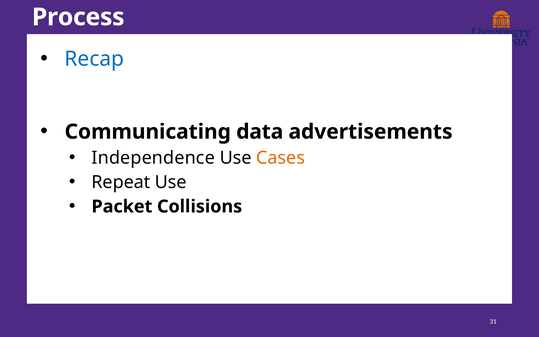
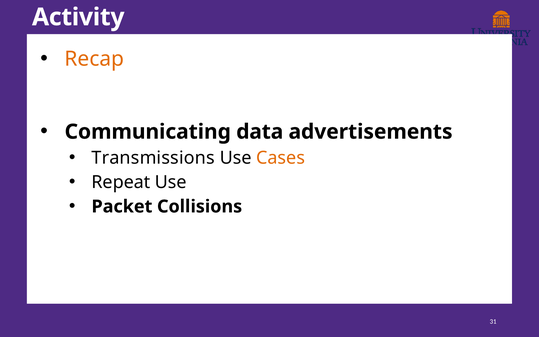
Process: Process -> Activity
Recap colour: blue -> orange
Independence: Independence -> Transmissions
